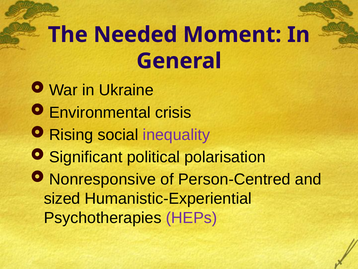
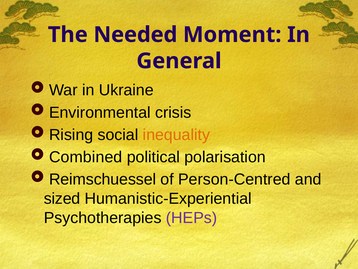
inequality colour: purple -> orange
Significant: Significant -> Combined
Nonresponsive: Nonresponsive -> Reimschuessel
